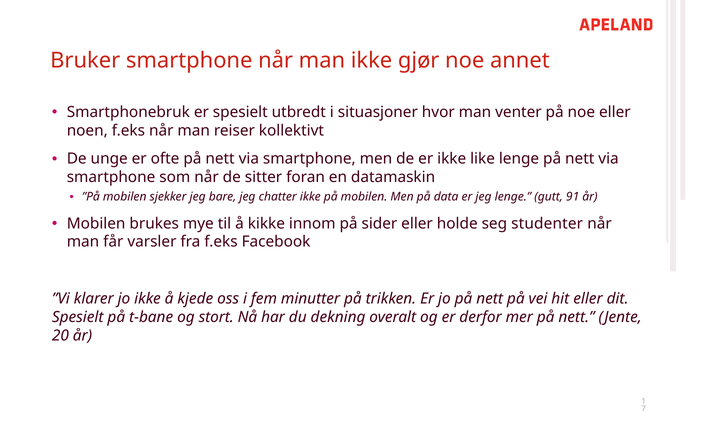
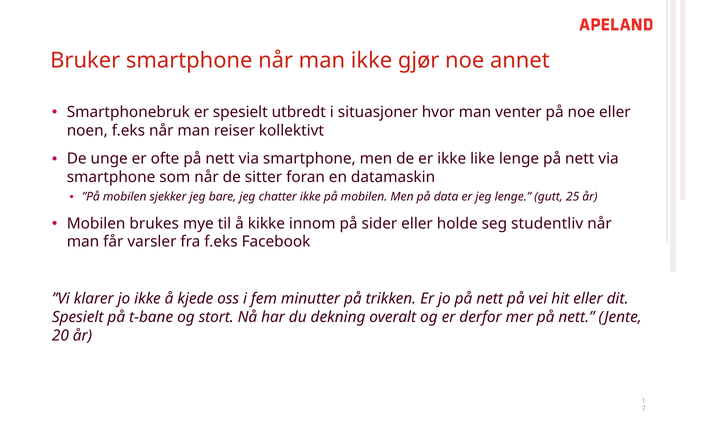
91: 91 -> 25
studenter: studenter -> studentliv
